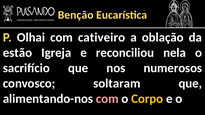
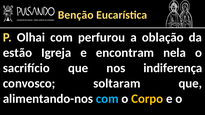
cativeiro: cativeiro -> perfurou
reconciliou: reconciliou -> encontram
numerosos: numerosos -> indiferença
com at (107, 99) colour: pink -> light blue
